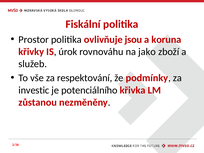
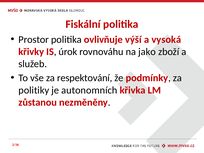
jsou: jsou -> výší
koruna: koruna -> vysoká
investic: investic -> politiky
potenciálního: potenciálního -> autonomních
